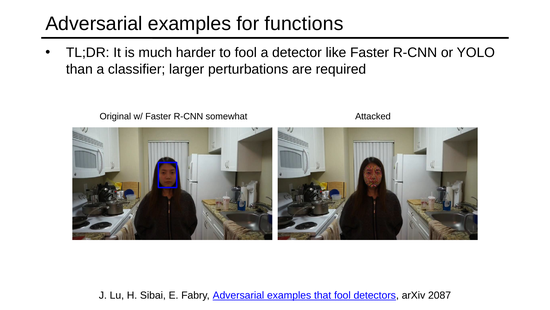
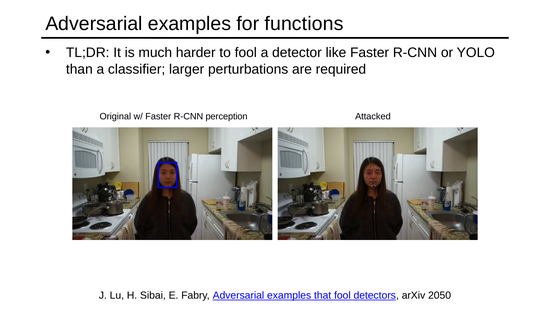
somewhat: somewhat -> perception
2087: 2087 -> 2050
